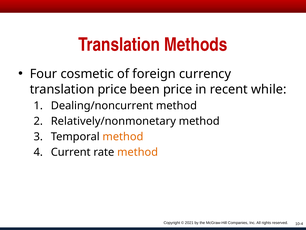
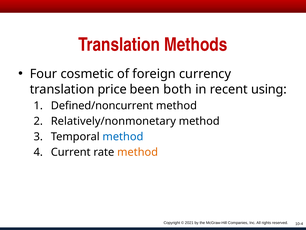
been price: price -> both
while: while -> using
Dealing/noncurrent: Dealing/noncurrent -> Defined/noncurrent
method at (123, 136) colour: orange -> blue
